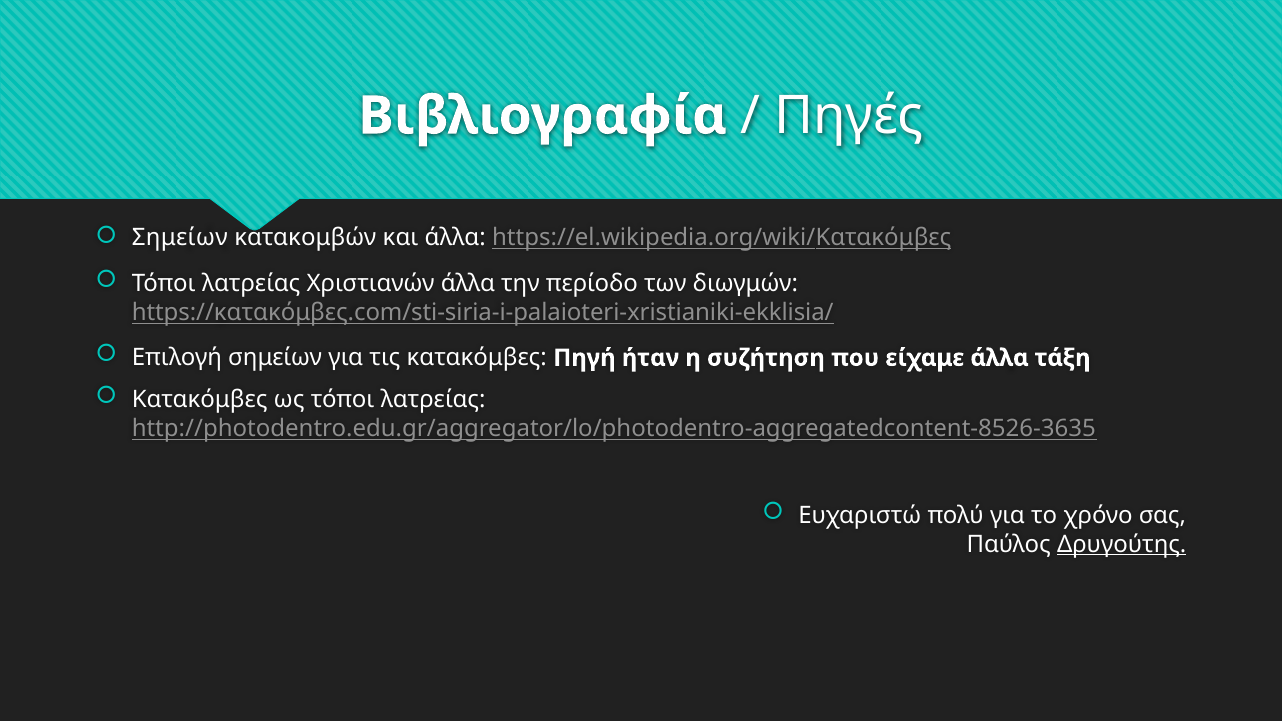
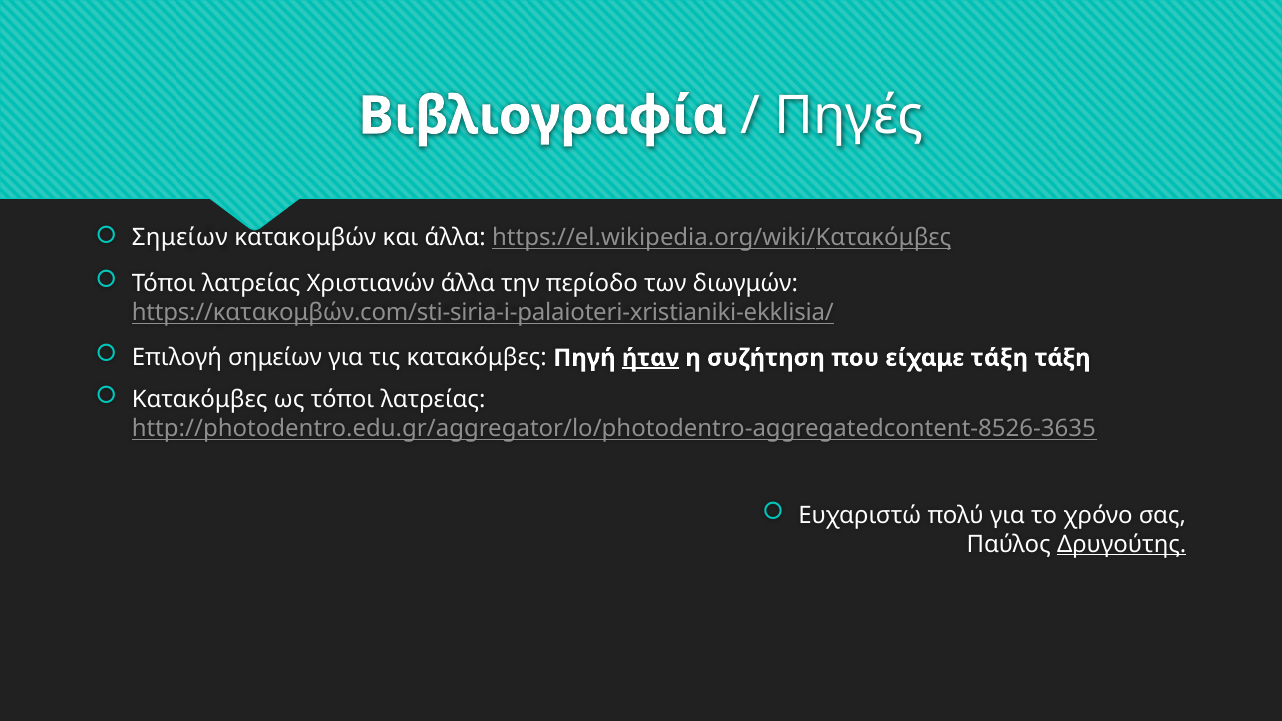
https://κατακόμβες.com/sti-siria-i-palaioteri-xristianiki-ekklisia/: https://κατακόμβες.com/sti-siria-i-palaioteri-xristianiki-ekklisia/ -> https://κατακομβών.com/sti-siria-i-palaioteri-xristianiki-ekklisia/
ήταν underline: none -> present
είχαμε άλλα: άλλα -> τάξη
